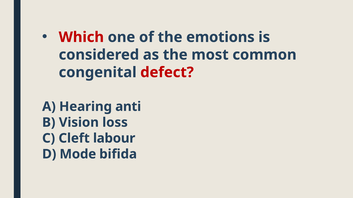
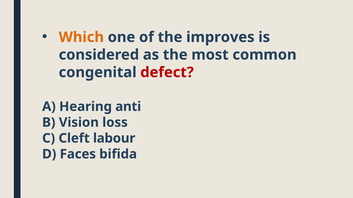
Which colour: red -> orange
emotions: emotions -> improves
Mode: Mode -> Faces
